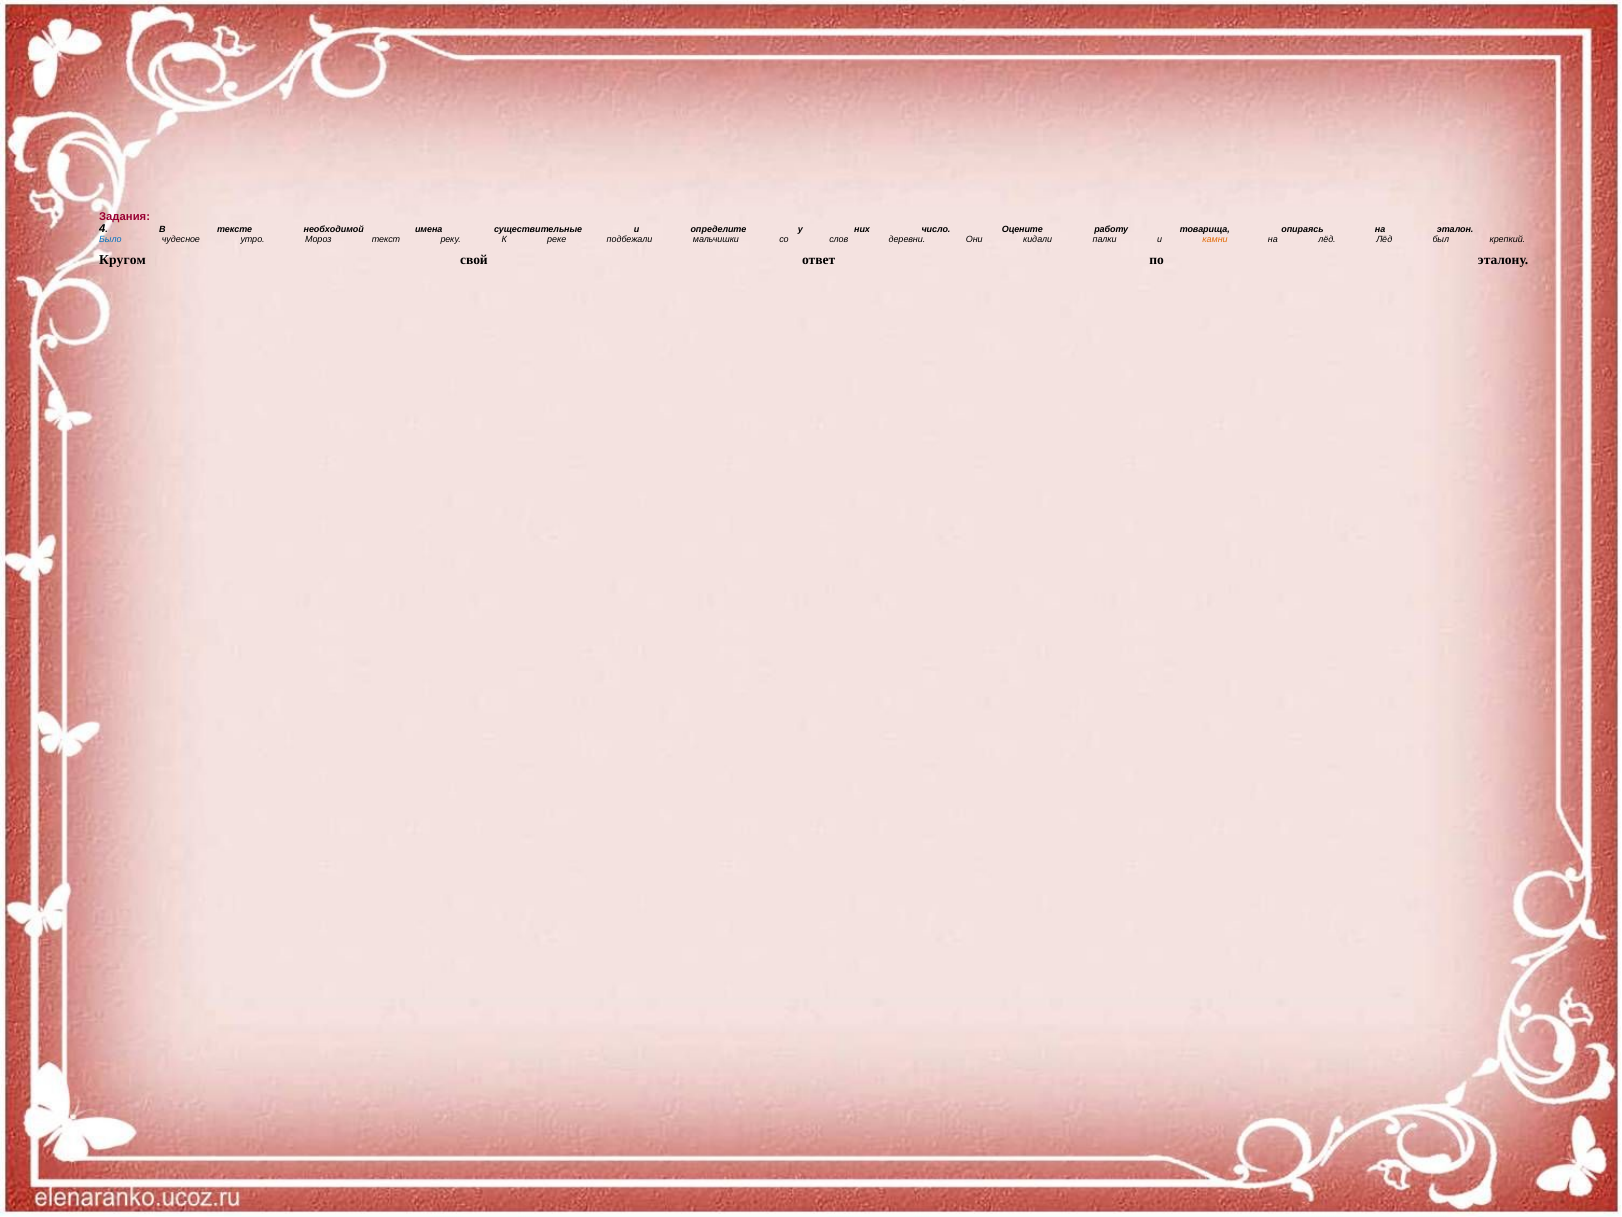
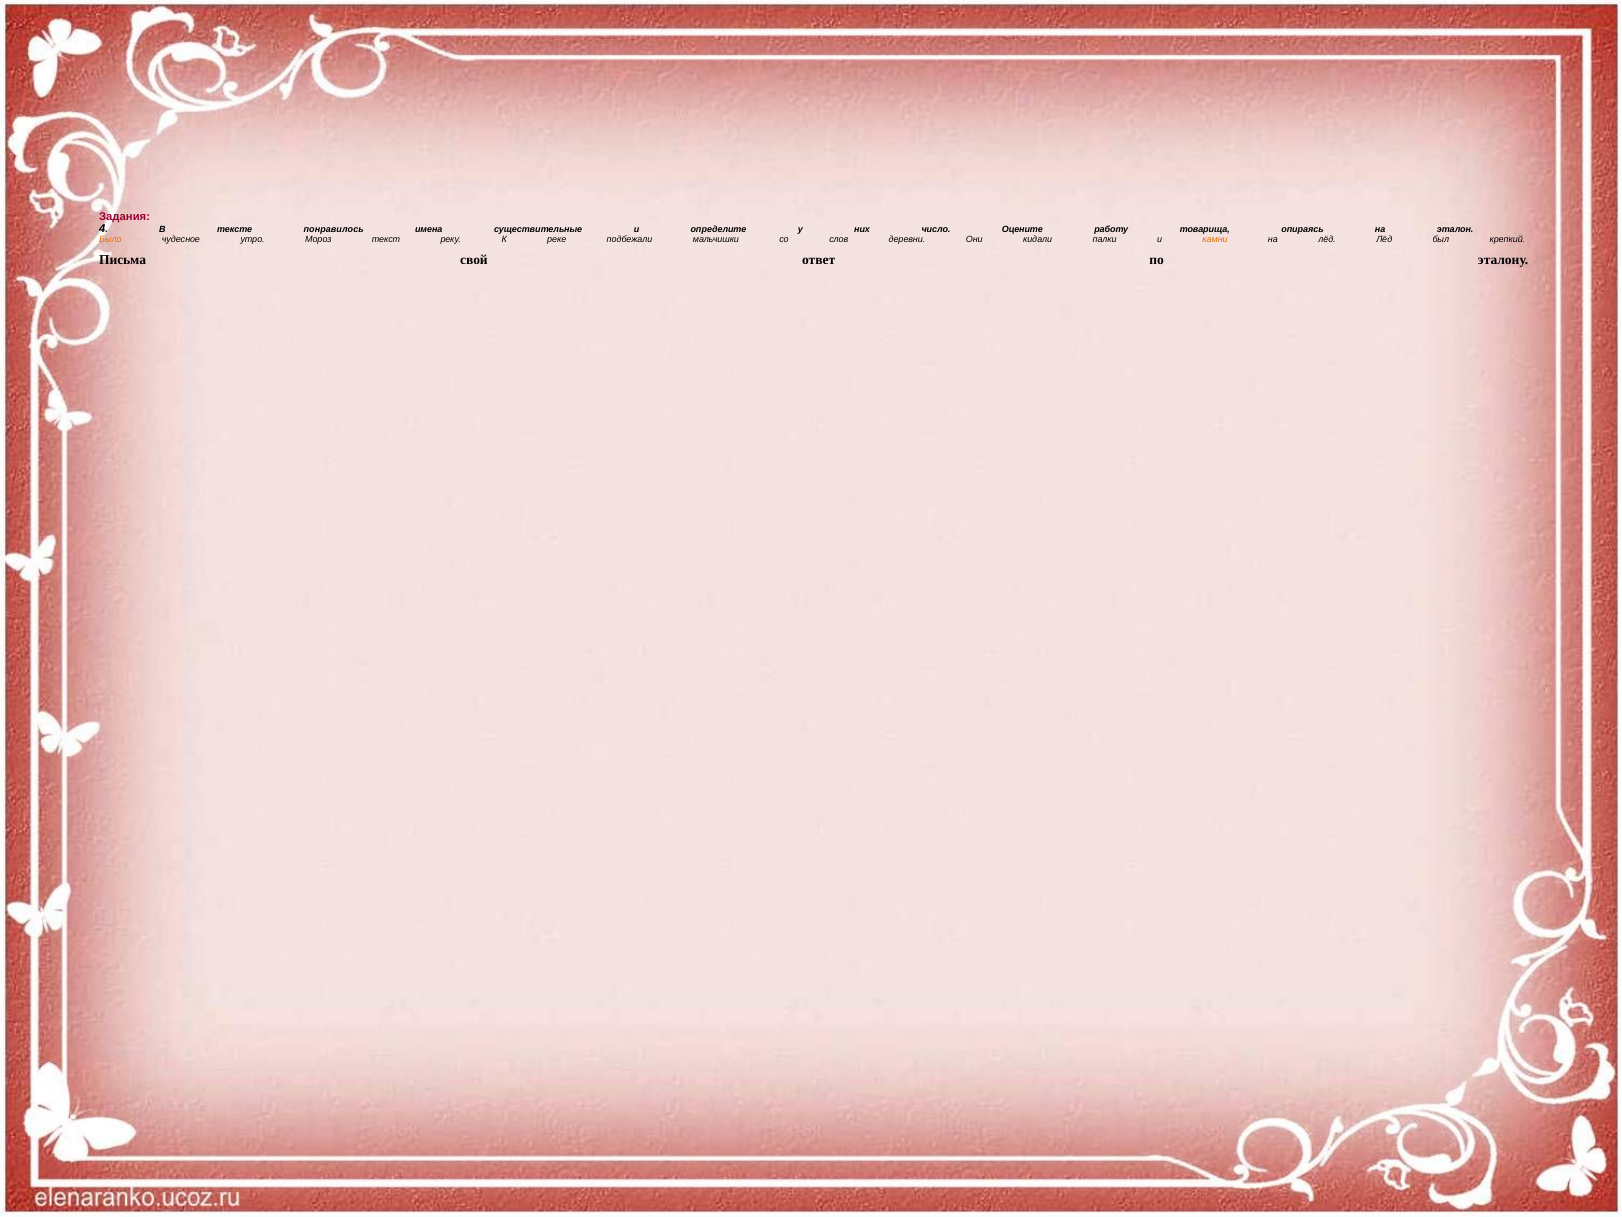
необходимой: необходимой -> понравилось
Было colour: blue -> orange
Кругом: Кругом -> Письма
